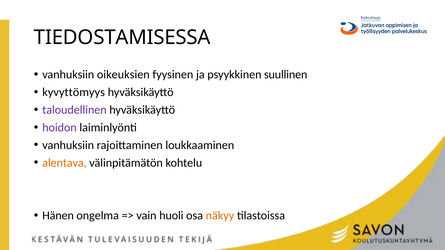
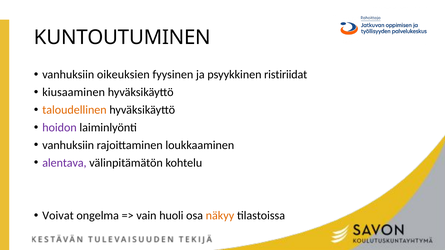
TIEDOSTAMISESSA: TIEDOSTAMISESSA -> KUNTOUTUMINEN
suullinen: suullinen -> ristiriidat
kyvyttömyys: kyvyttömyys -> kiusaaminen
taloudellinen colour: purple -> orange
alentava colour: orange -> purple
Hänen: Hänen -> Voivat
